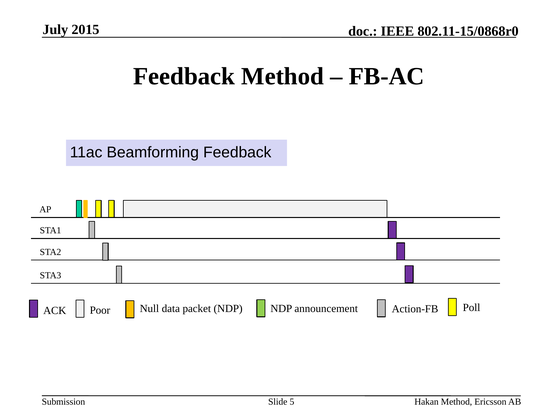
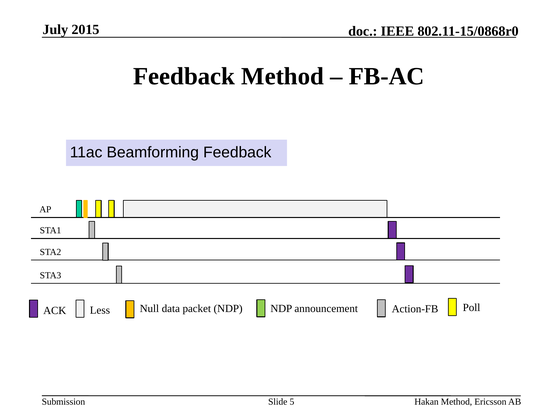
Poor: Poor -> Less
